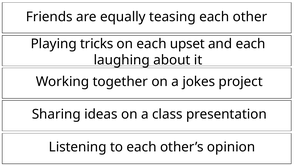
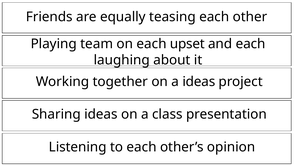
tricks: tricks -> team
a jokes: jokes -> ideas
